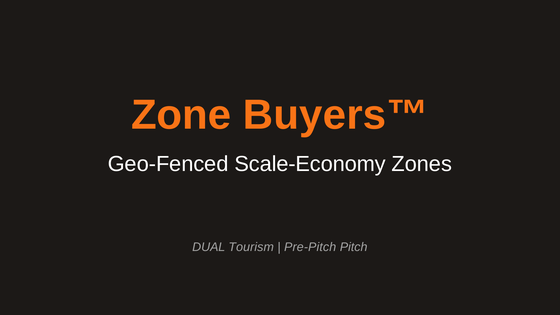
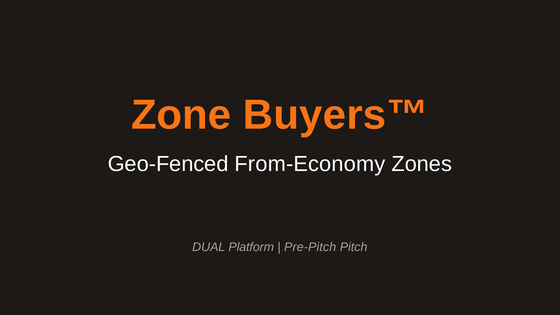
Scale-Economy: Scale-Economy -> From-Economy
Tourism: Tourism -> Platform
